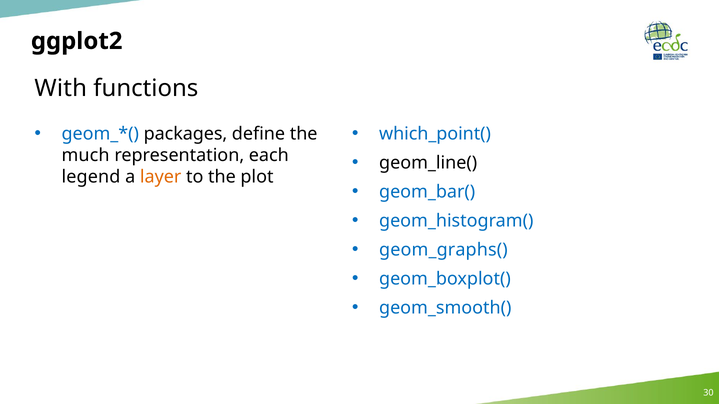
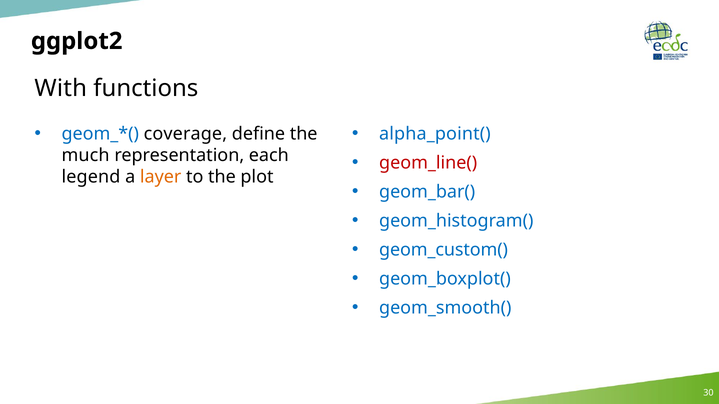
packages: packages -> coverage
which_point(: which_point( -> alpha_point(
geom_line( colour: black -> red
geom_graphs(: geom_graphs( -> geom_custom(
